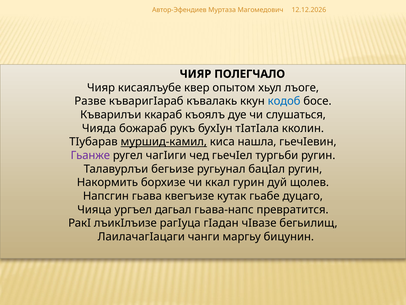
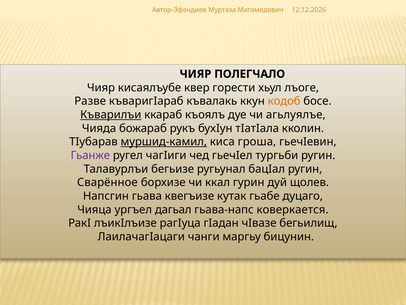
опытом: опытом -> горести
кодоб colour: blue -> orange
Къварилъи underline: none -> present
слушаться: слушаться -> агьлуялъе
нашла: нашла -> гроша
Накормить: Накормить -> Сварённое
превратится: превратится -> коверкается
